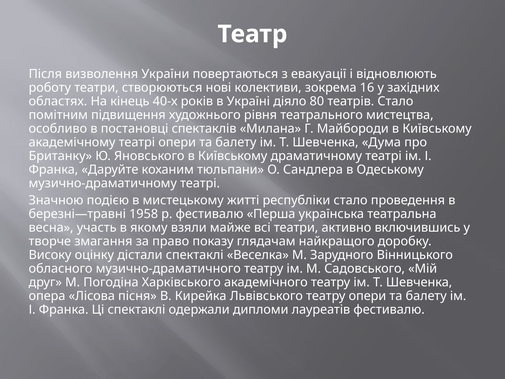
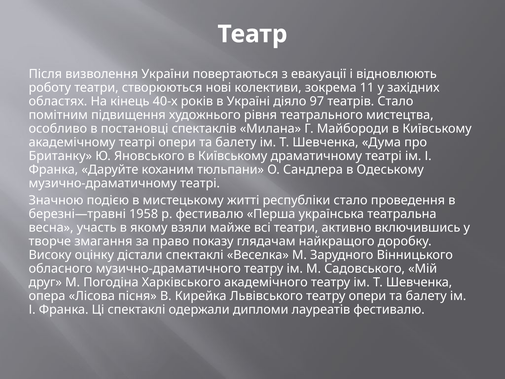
16: 16 -> 11
80: 80 -> 97
